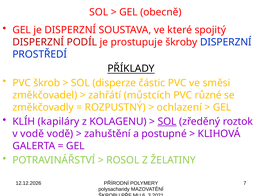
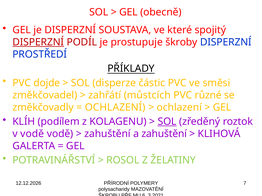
DISPERZNÍ at (38, 42) underline: none -> present
škrob: škrob -> dojde
ROZPUSTNÝ at (115, 108): ROZPUSTNÝ -> OCHLAZENÍ
kapiláry: kapiláry -> podílem
a postupné: postupné -> zahuštění
